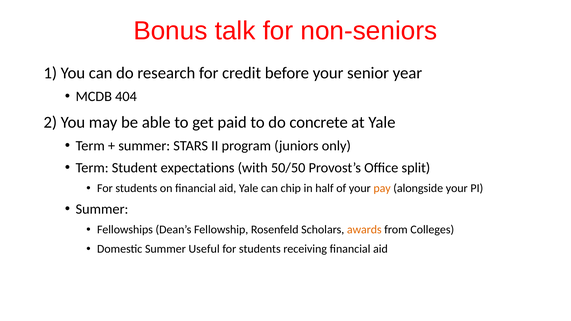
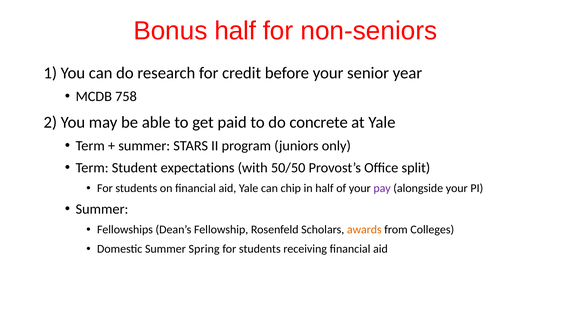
Bonus talk: talk -> half
404: 404 -> 758
pay colour: orange -> purple
Useful: Useful -> Spring
